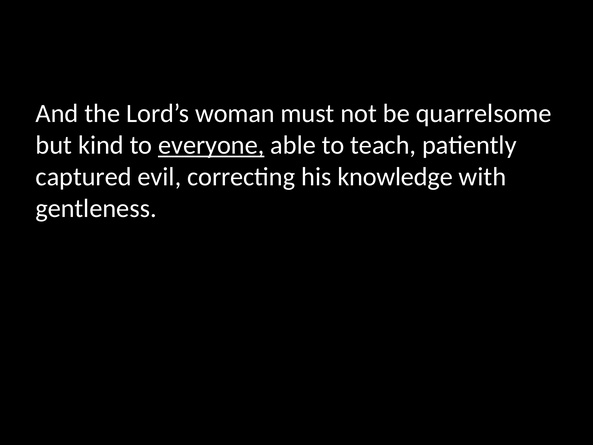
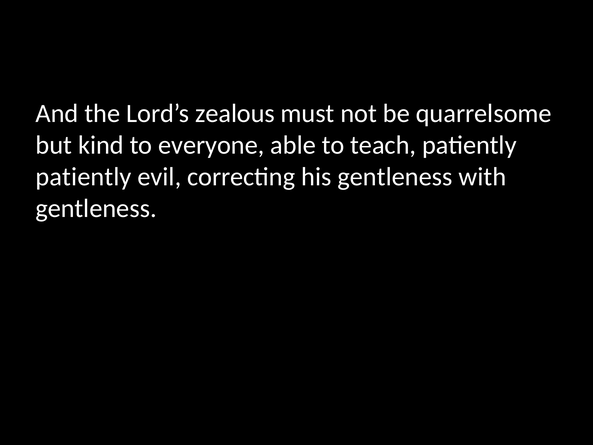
woman: woman -> zealous
everyone underline: present -> none
captured at (84, 177): captured -> patiently
his knowledge: knowledge -> gentleness
